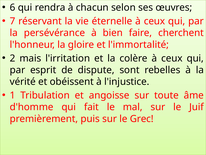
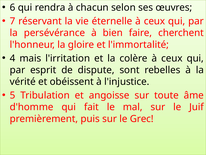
2: 2 -> 4
1: 1 -> 5
